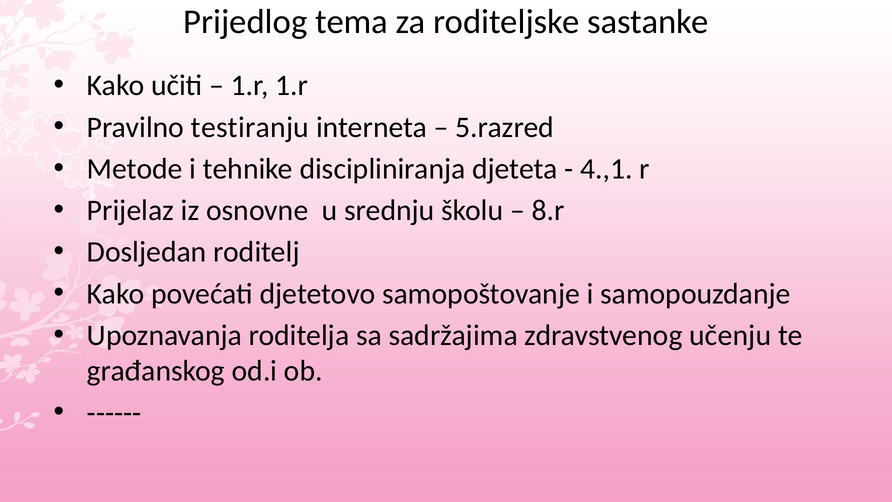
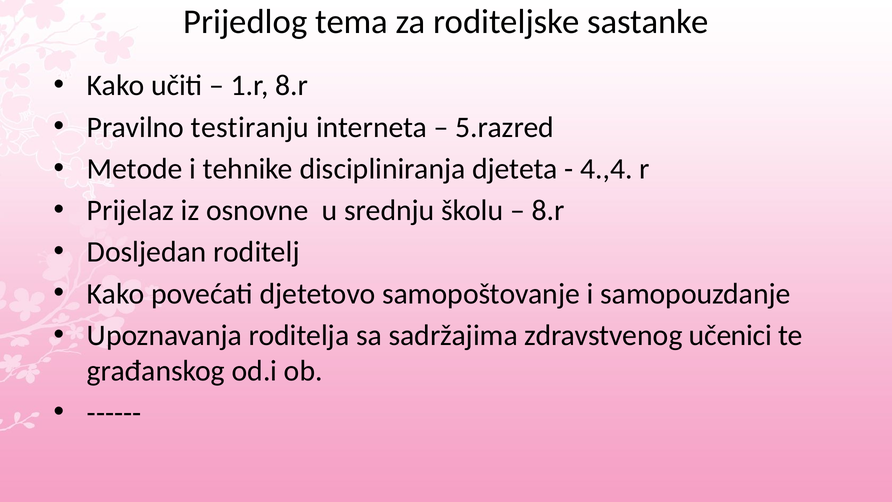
1.r 1.r: 1.r -> 8.r
4.,1: 4.,1 -> 4.,4
učenju: učenju -> učenici
